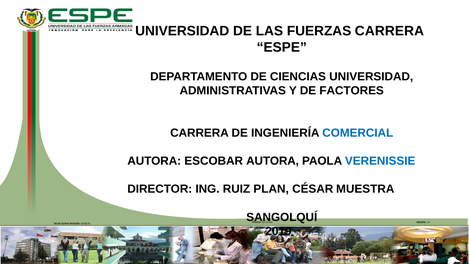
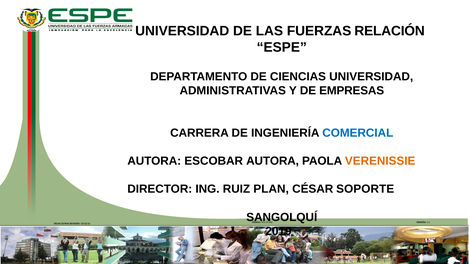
FUERZAS CARRERA: CARRERA -> RELACIÓN
FACTORES: FACTORES -> EMPRESAS
VERENISSIE colour: blue -> orange
MUESTRA: MUESTRA -> SOPORTE
